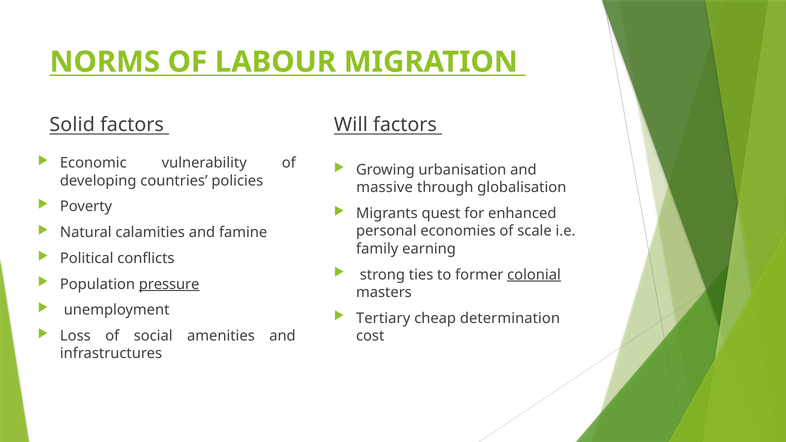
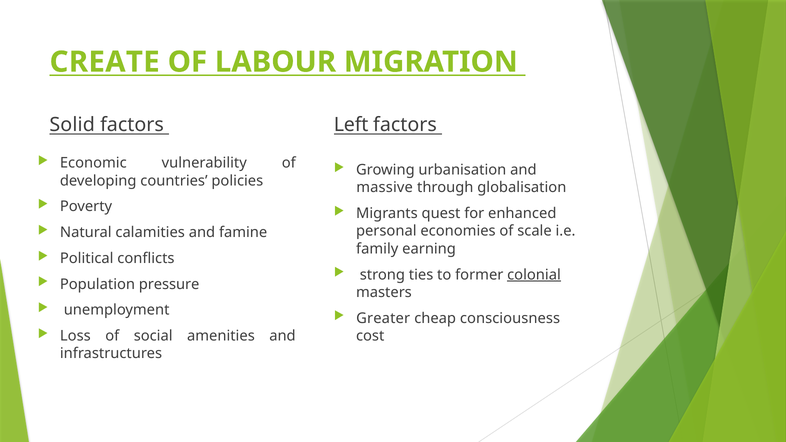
NORMS: NORMS -> CREATE
Will: Will -> Left
pressure underline: present -> none
Tertiary: Tertiary -> Greater
determination: determination -> consciousness
